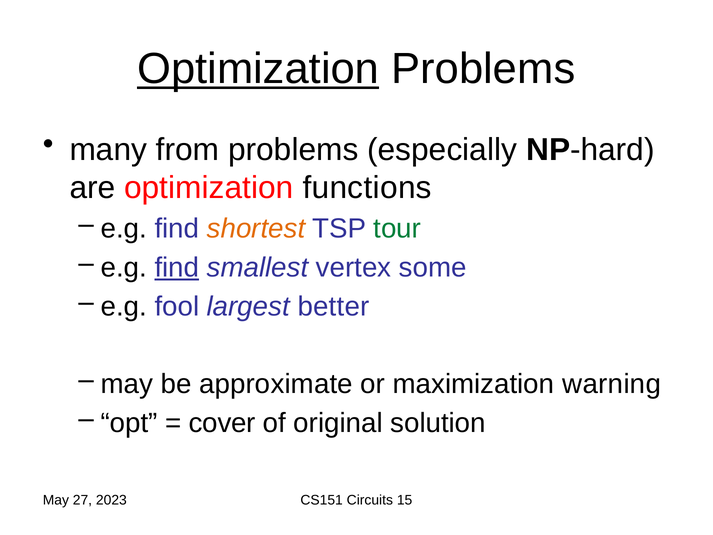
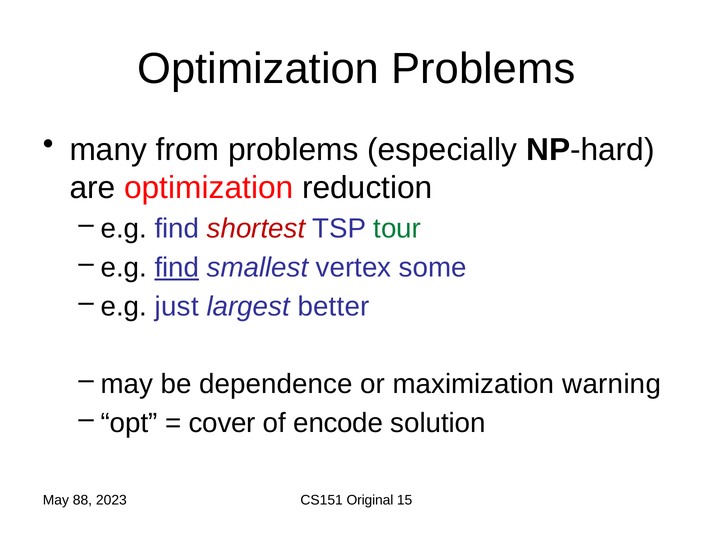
Optimization at (258, 69) underline: present -> none
functions: functions -> reduction
shortest colour: orange -> red
fool: fool -> just
approximate: approximate -> dependence
original: original -> encode
27: 27 -> 88
Circuits: Circuits -> Original
